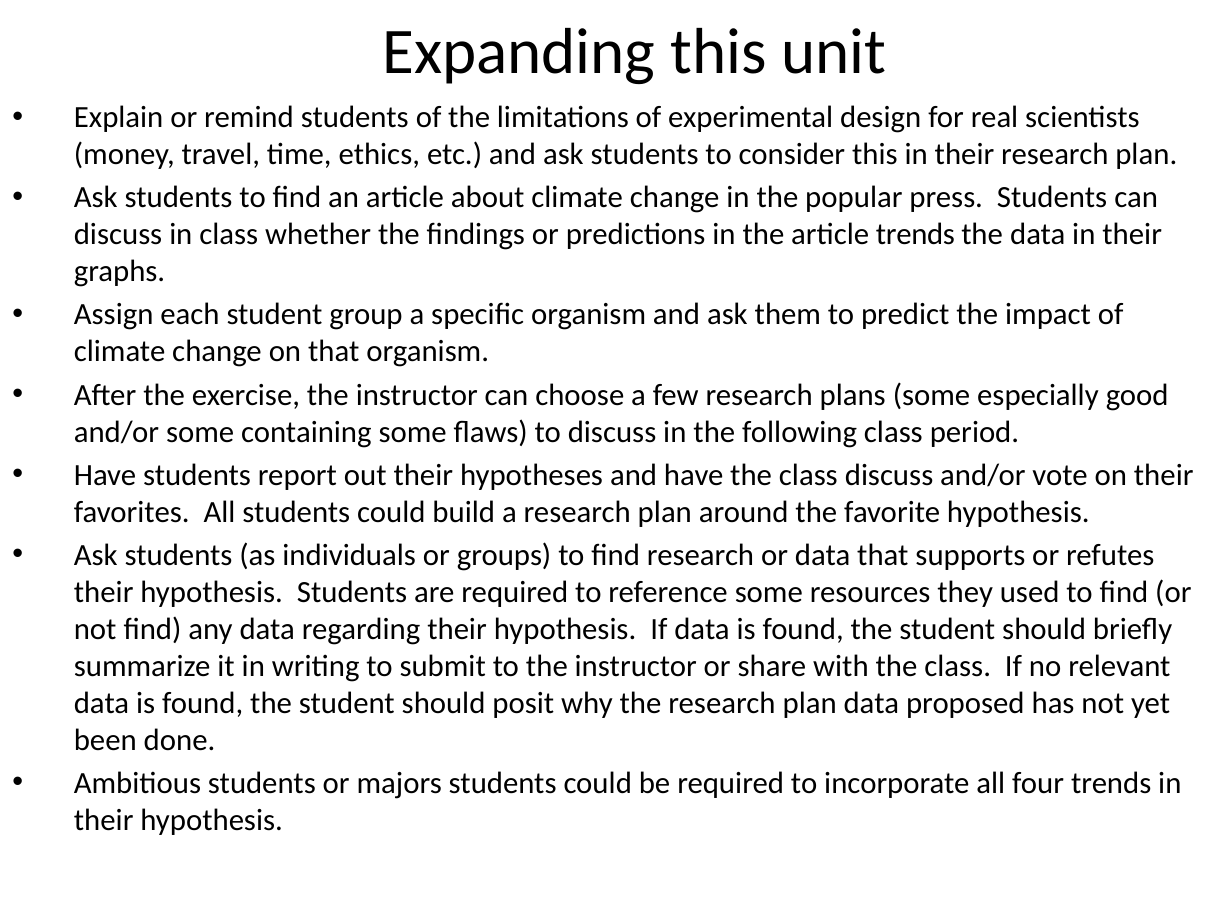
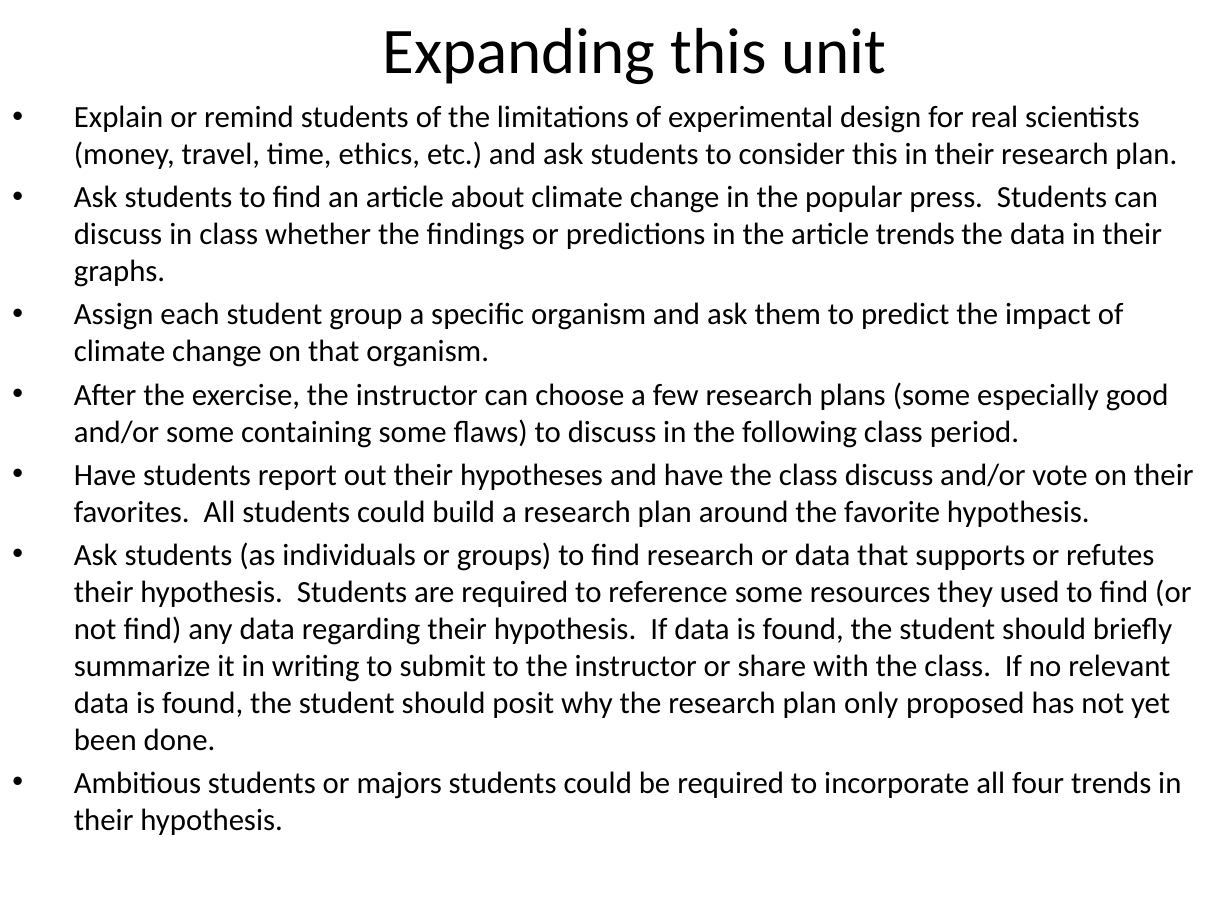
plan data: data -> only
